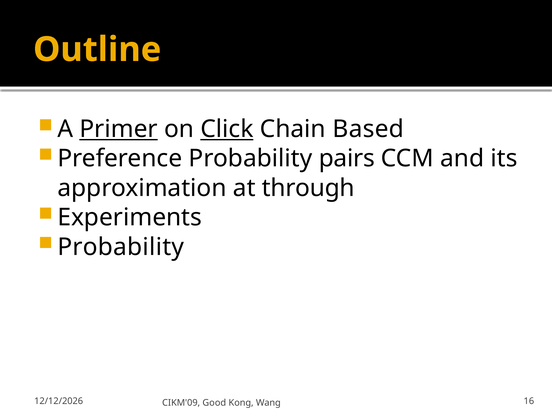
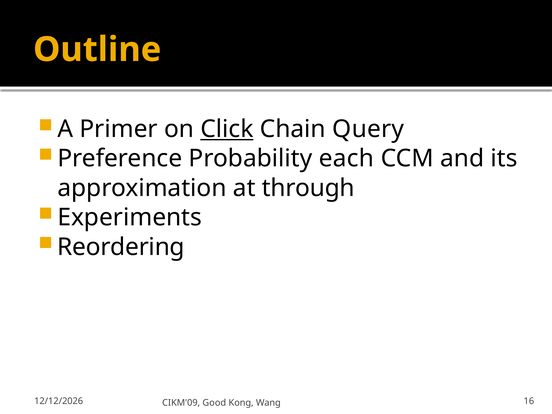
Primer underline: present -> none
Based: Based -> Query
pairs: pairs -> each
Probability at (121, 247): Probability -> Reordering
